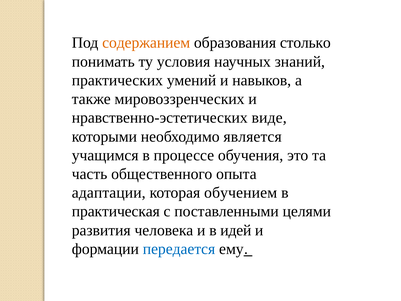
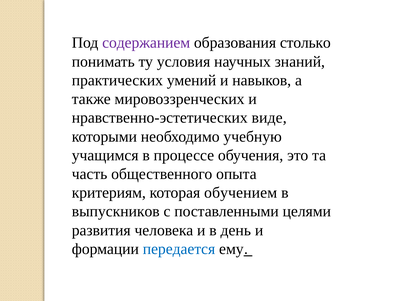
содержанием colour: orange -> purple
является: является -> учебную
адаптации: адаптации -> критериям
практическая: практическая -> выпускников
идей: идей -> день
